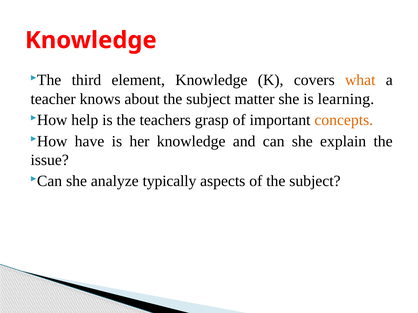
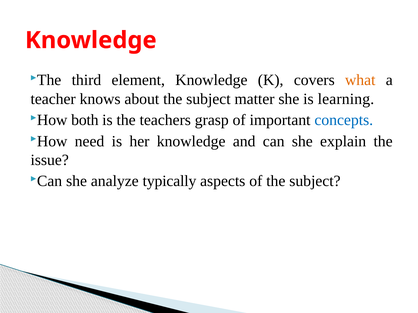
help: help -> both
concepts colour: orange -> blue
have: have -> need
